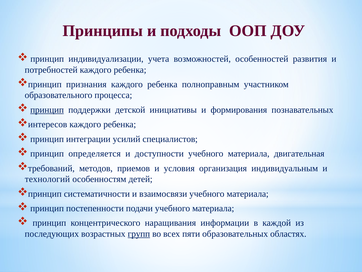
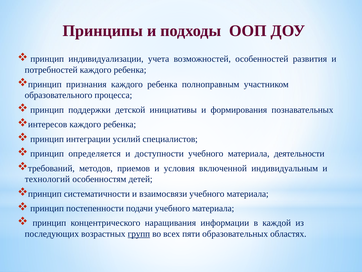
принцип at (47, 110) underline: present -> none
двигательная: двигательная -> деятельности
организация: организация -> включенной
